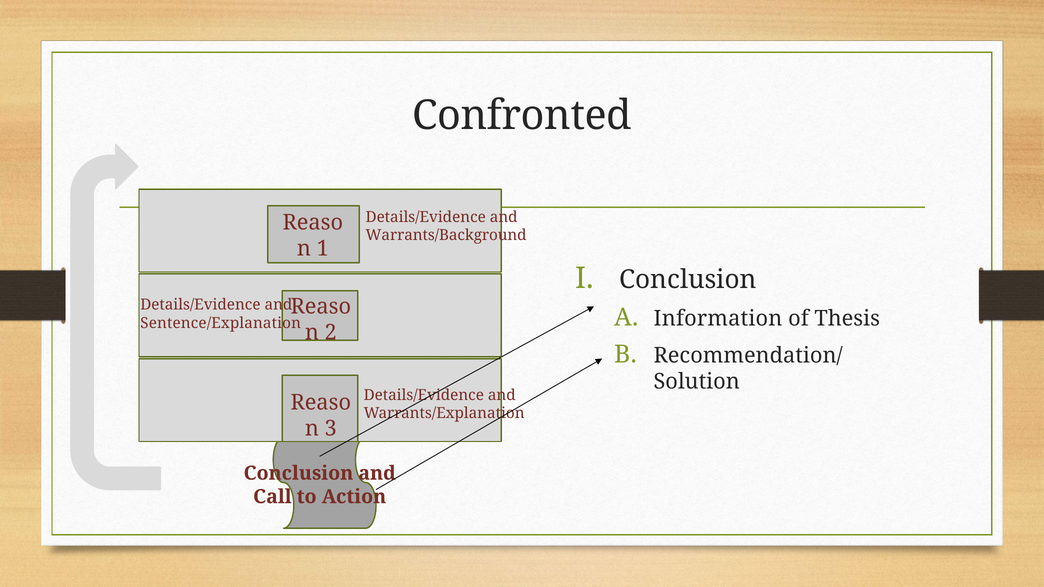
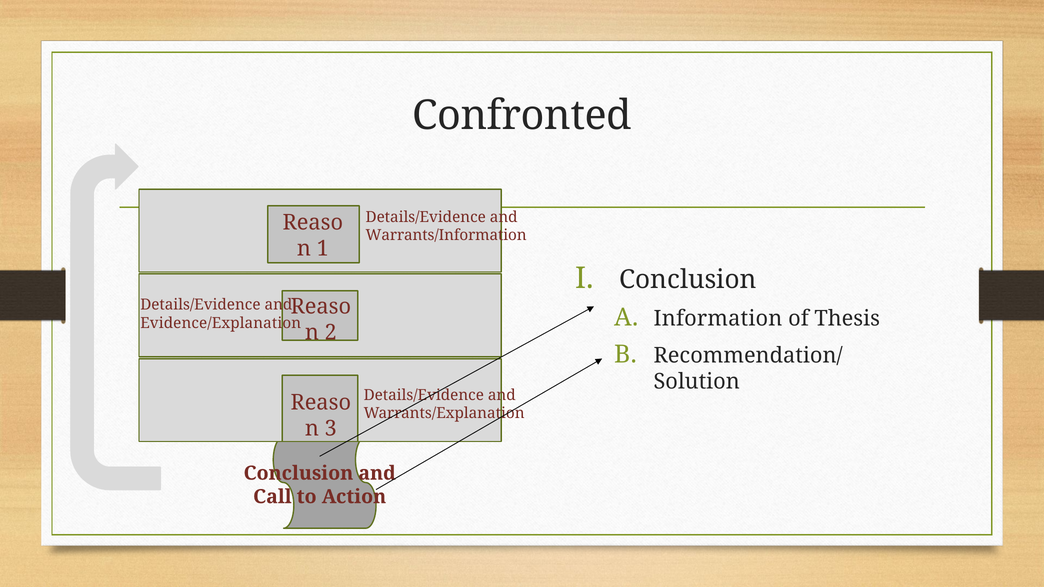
Warrants/Background: Warrants/Background -> Warrants/Information
Sentence/Explanation: Sentence/Explanation -> Evidence/Explanation
